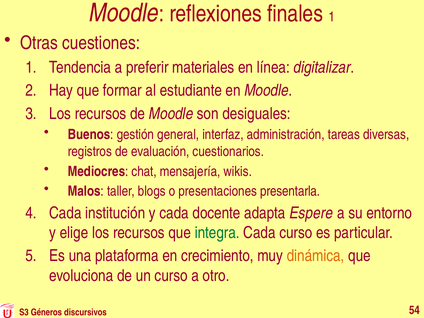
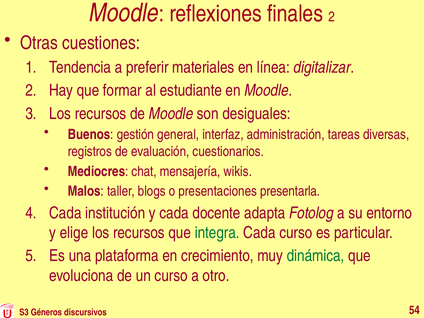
finales 1: 1 -> 2
Espere: Espere -> Fotolog
dinámica colour: orange -> green
